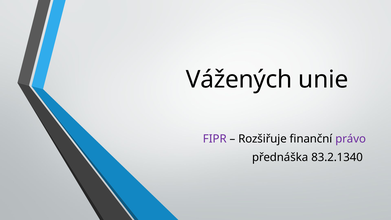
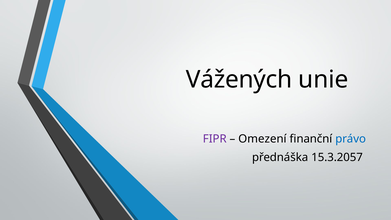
Rozšiřuje: Rozšiřuje -> Omezení
právo colour: purple -> blue
83.2.1340: 83.2.1340 -> 15.3.2057
